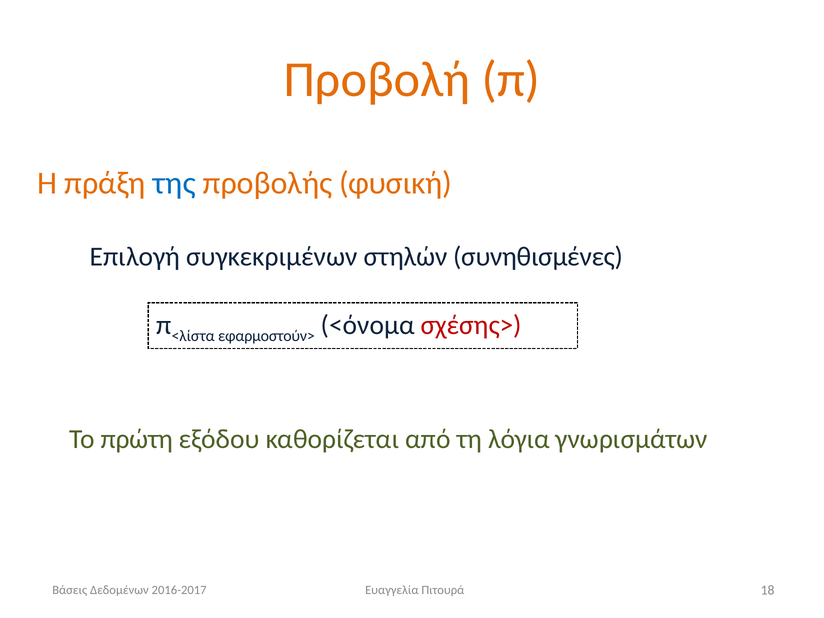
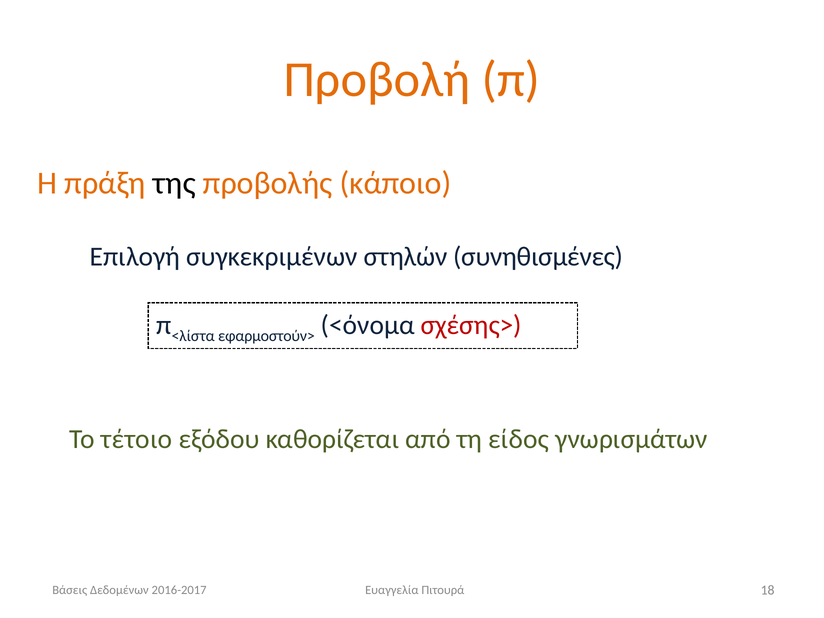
της colour: blue -> black
φυσική: φυσική -> κάποιο
πρώτη: πρώτη -> τέτοιο
λόγια: λόγια -> είδος
